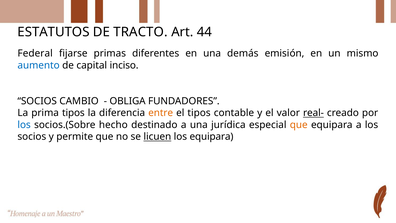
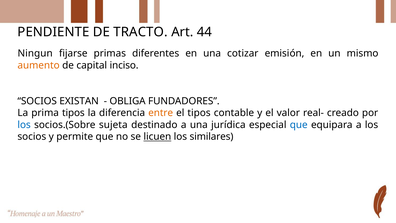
ESTATUTOS: ESTATUTOS -> PENDIENTE
Federal: Federal -> Ningun
demás: demás -> cotizar
aumento colour: blue -> orange
CAMBIO: CAMBIO -> EXISTAN
real- underline: present -> none
hecho: hecho -> sujeta
que at (299, 125) colour: orange -> blue
los equipara: equipara -> similares
